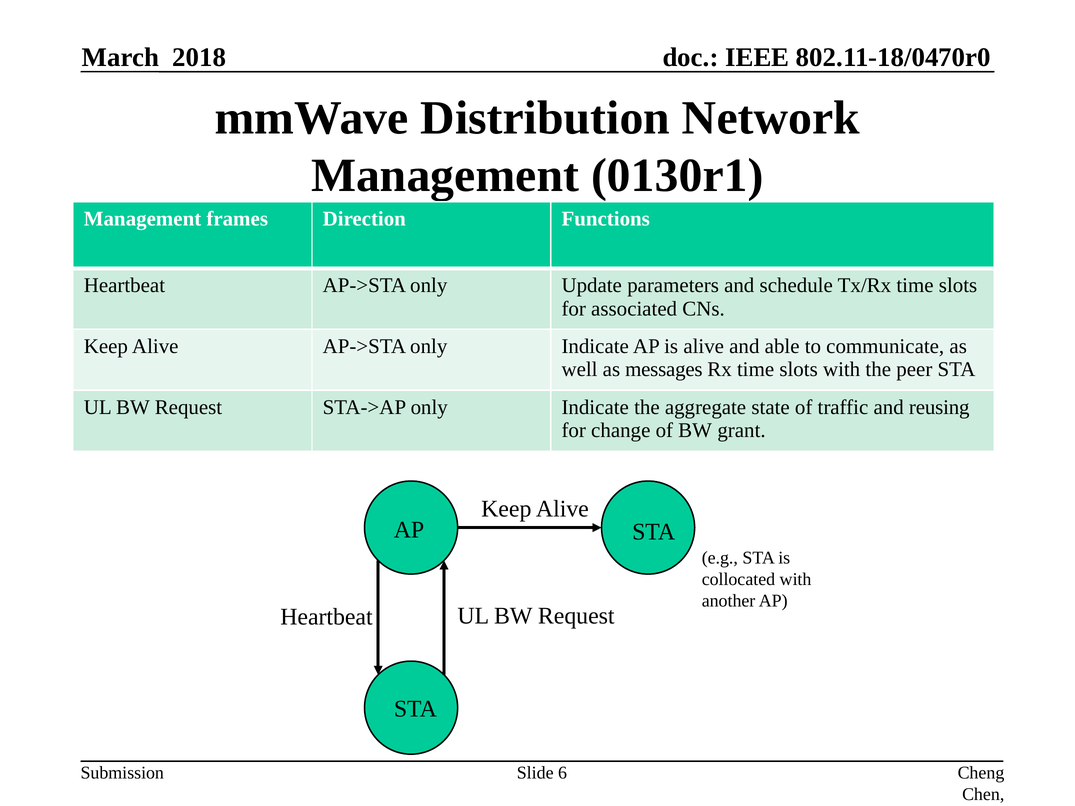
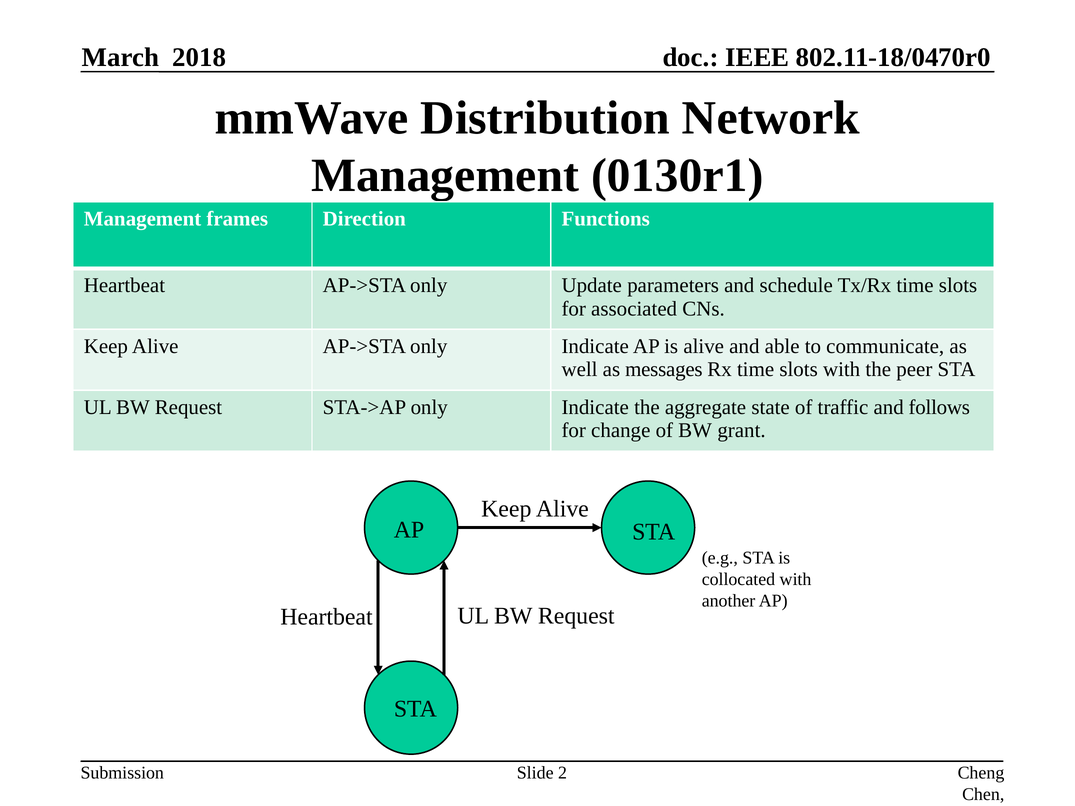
reusing: reusing -> follows
6: 6 -> 2
